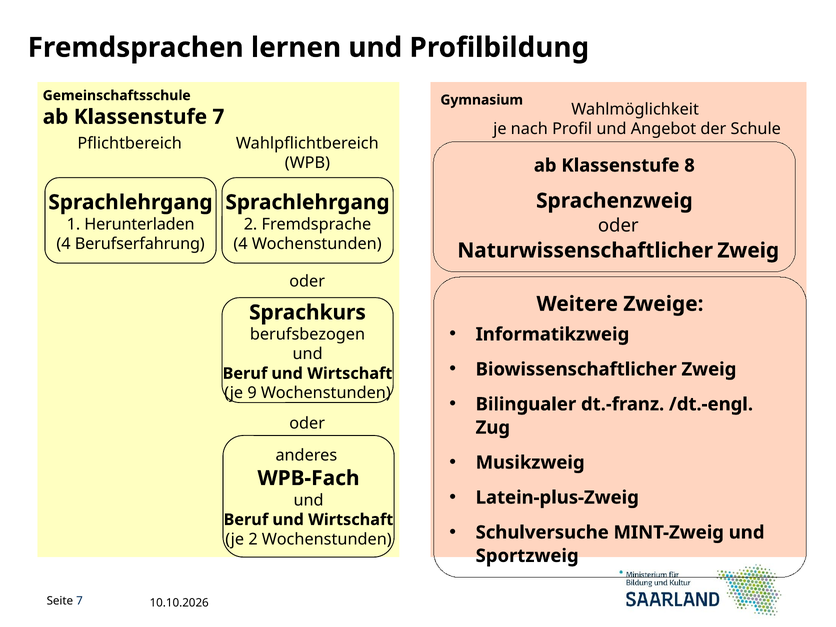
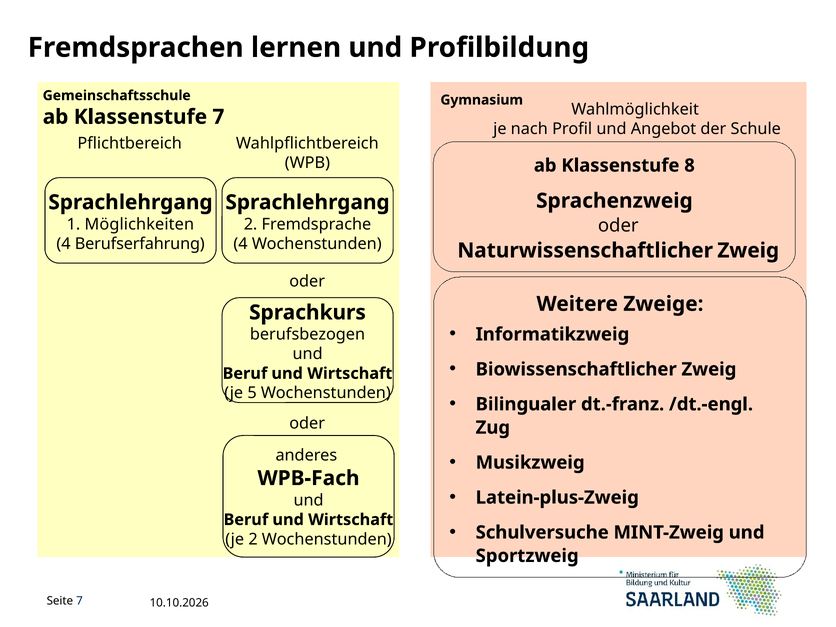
Herunterladen: Herunterladen -> Möglichkeiten
9: 9 -> 5
